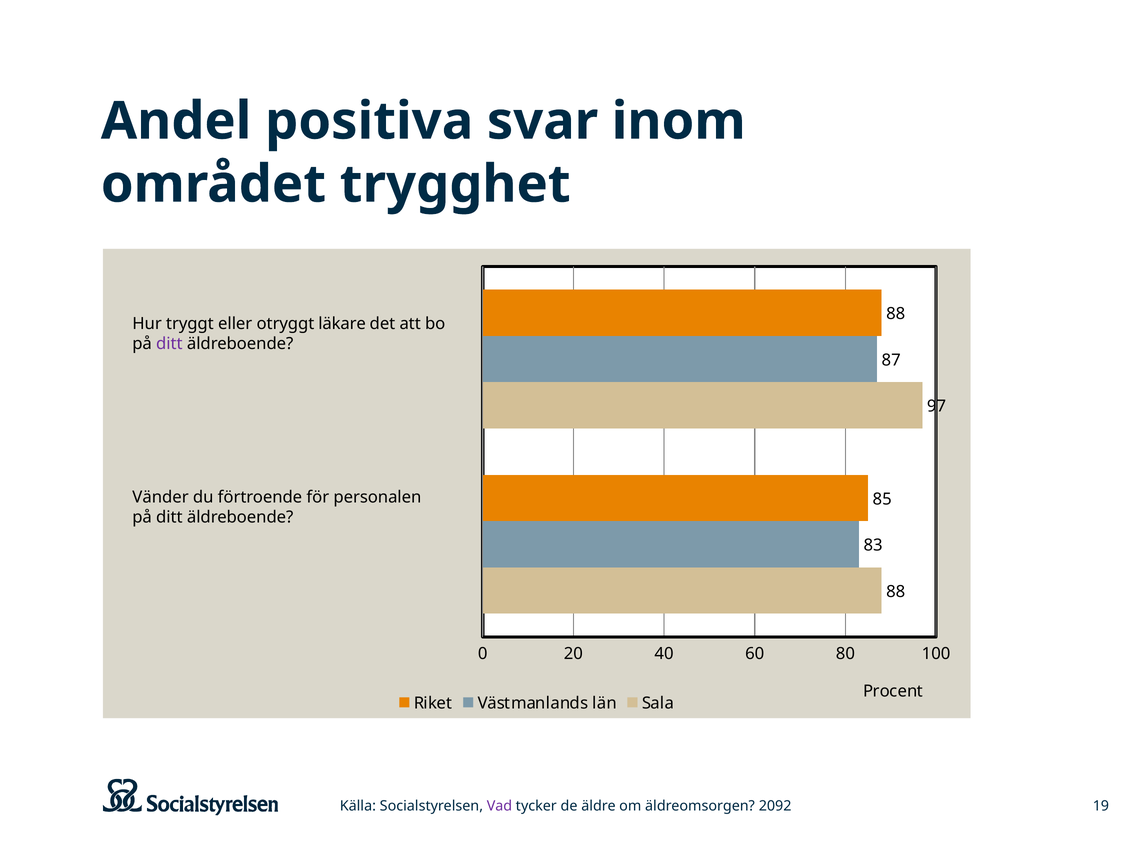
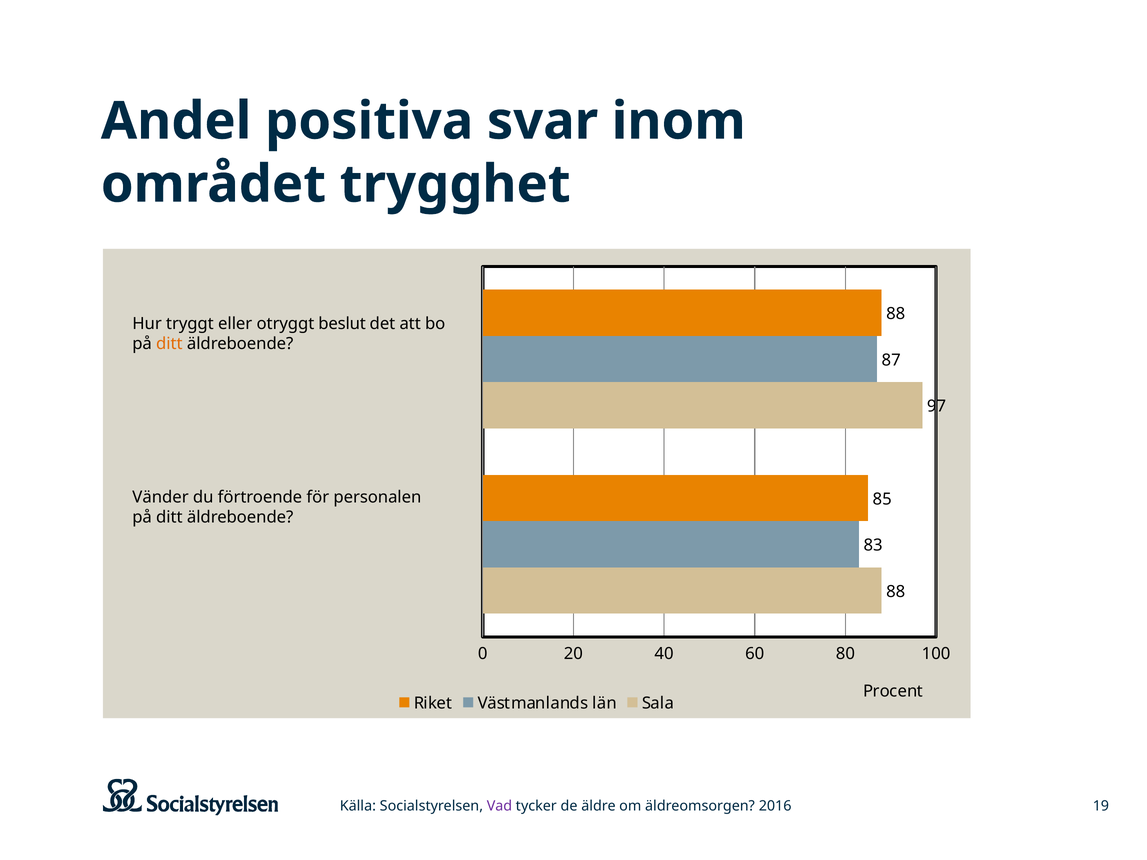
läkare: läkare -> beslut
ditt at (169, 344) colour: purple -> orange
2092: 2092 -> 2016
